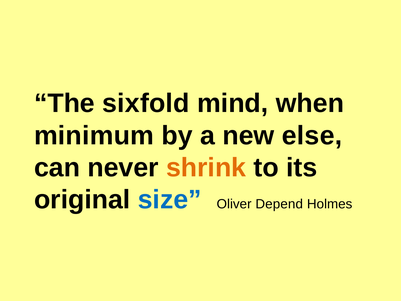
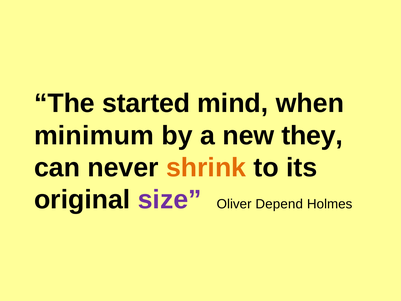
sixfold: sixfold -> started
else: else -> they
size colour: blue -> purple
